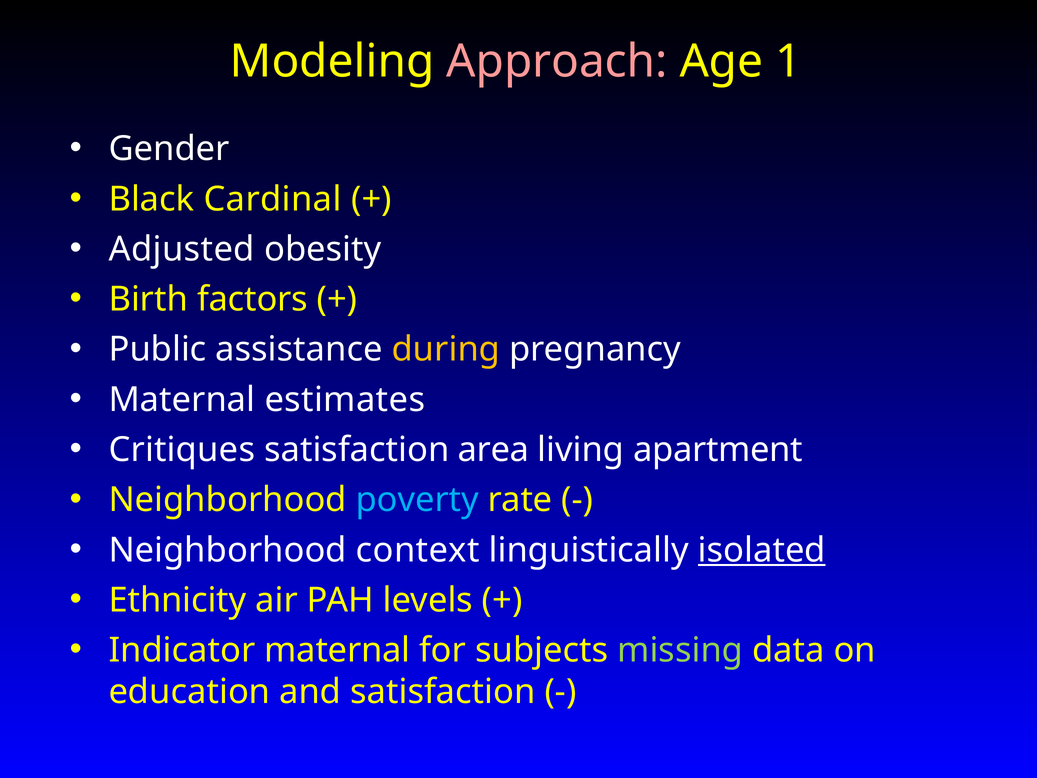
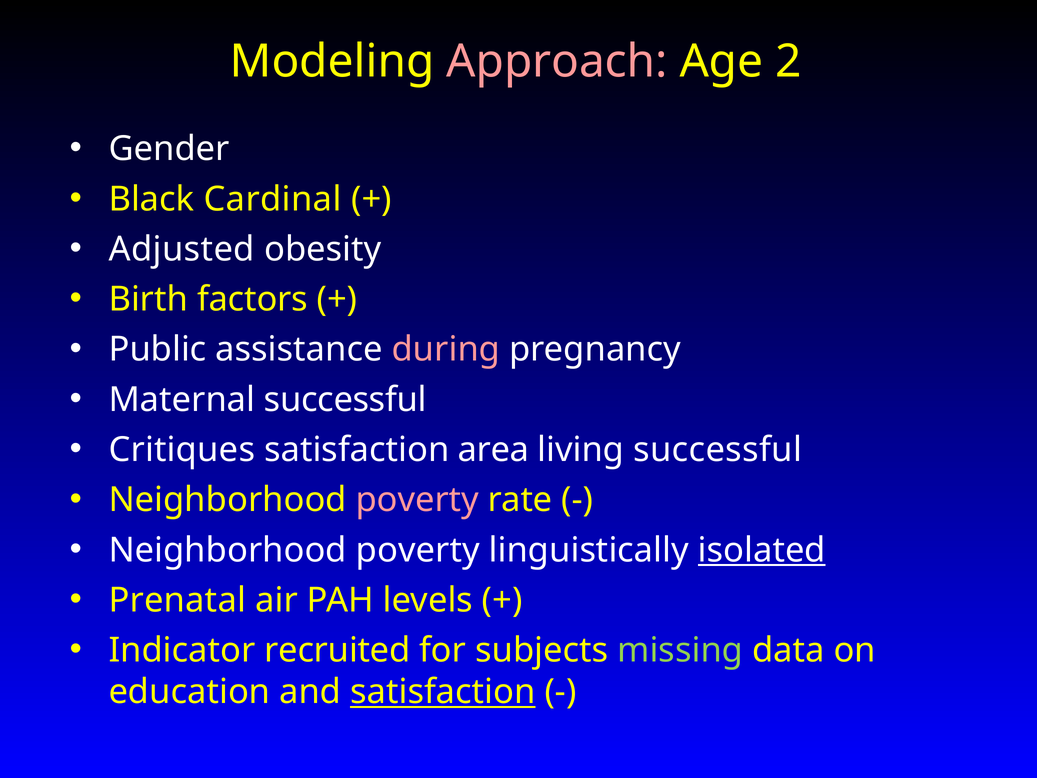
1: 1 -> 2
during colour: yellow -> pink
Maternal estimates: estimates -> successful
living apartment: apartment -> successful
poverty at (417, 500) colour: light blue -> pink
context at (418, 550): context -> poverty
Ethnicity: Ethnicity -> Prenatal
Indicator maternal: maternal -> recruited
satisfaction at (443, 692) underline: none -> present
